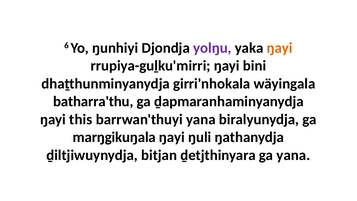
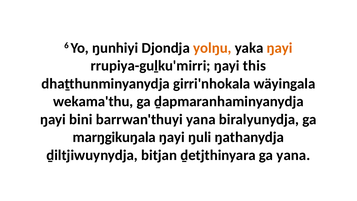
yolŋu colour: purple -> orange
bini: bini -> this
batharra'thu: batharra'thu -> wekama'thu
this: this -> bini
